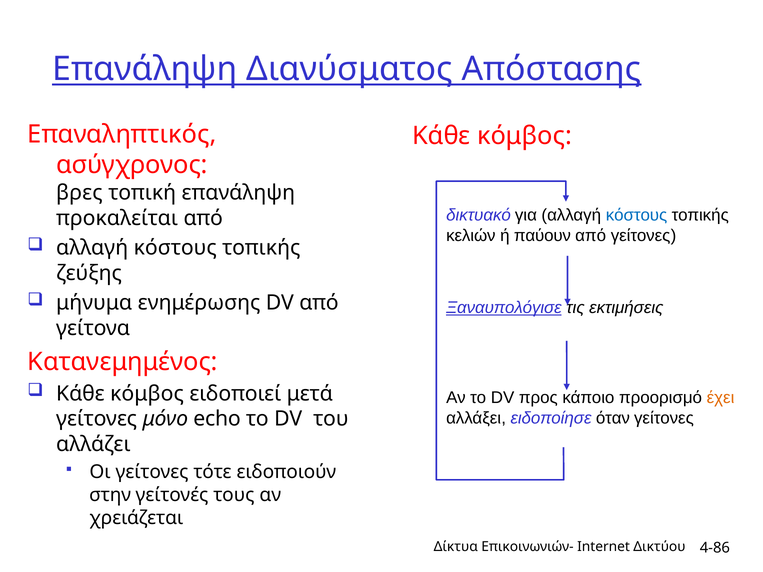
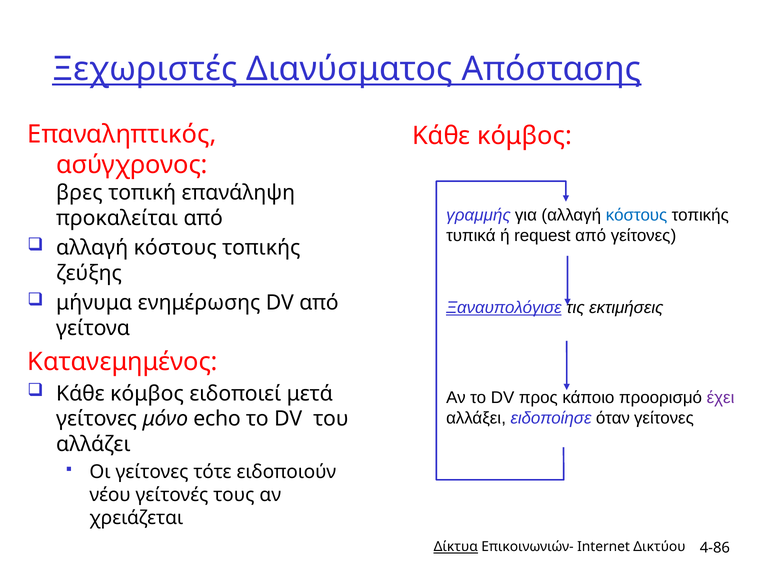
Επανάληψη at (145, 69): Επανάληψη -> Ξεχωριστές
δικτυακό: δικτυακό -> γραμμής
κελιών: κελιών -> τυπικά
παύουν: παύουν -> request
έχει colour: orange -> purple
στην: στην -> νέου
Δίκτυα underline: none -> present
